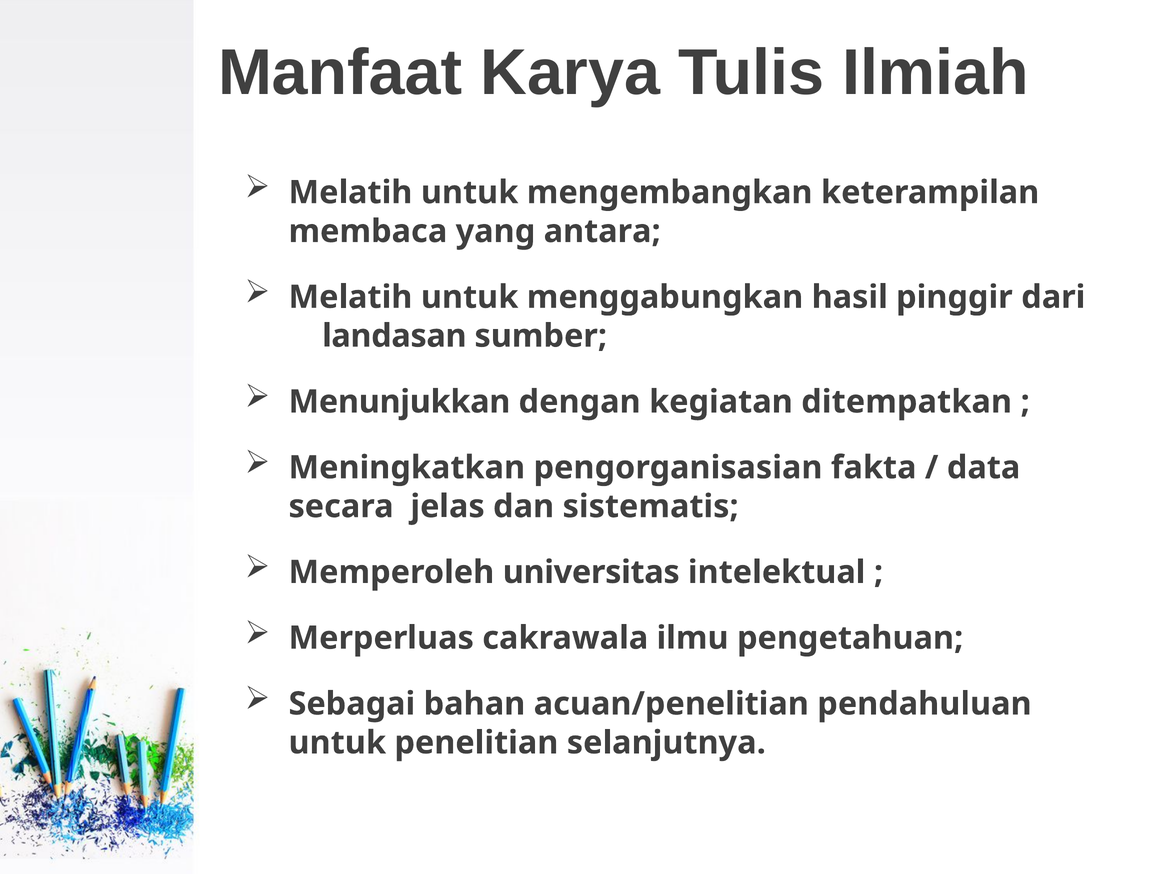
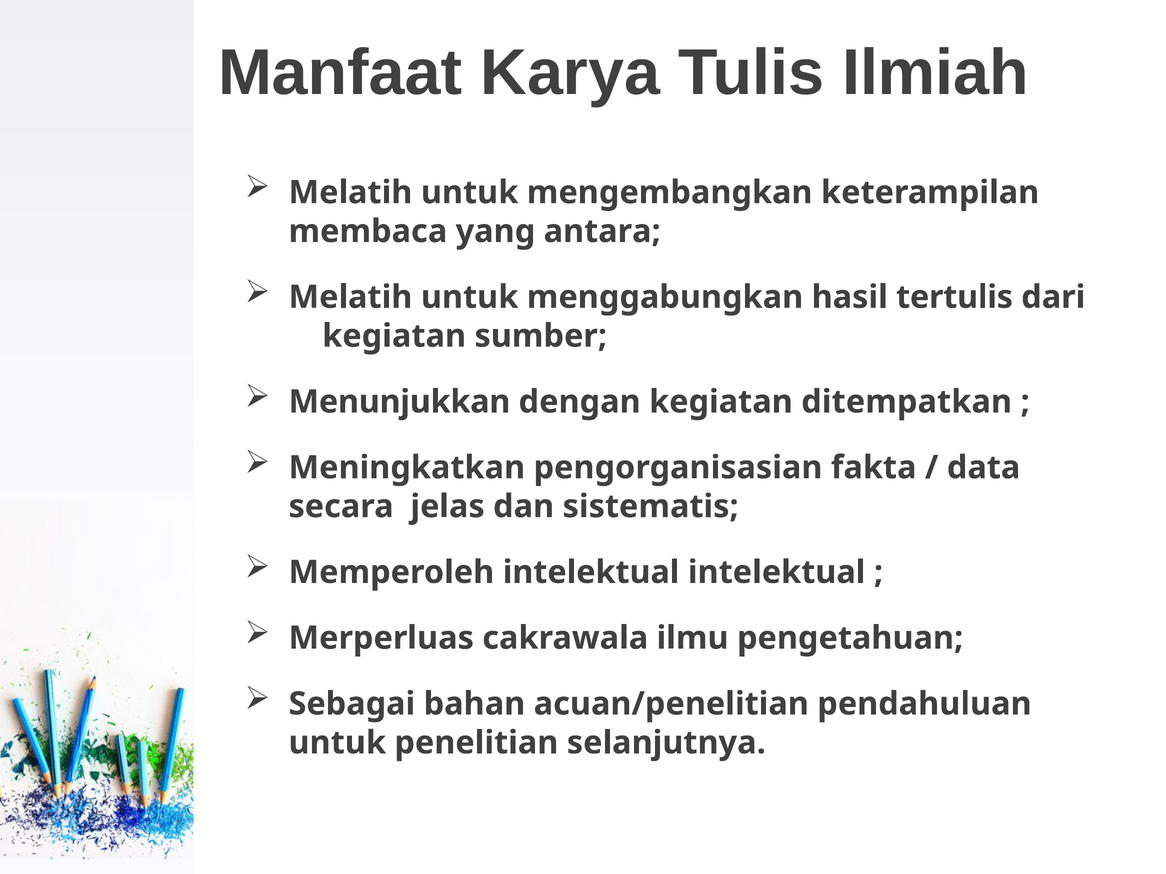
pinggir: pinggir -> tertulis
landasan at (394, 336): landasan -> kegiatan
Memperoleh universitas: universitas -> intelektual
